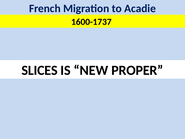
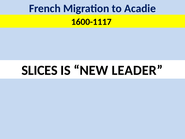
1600-1737: 1600-1737 -> 1600-1117
PROPER: PROPER -> LEADER
